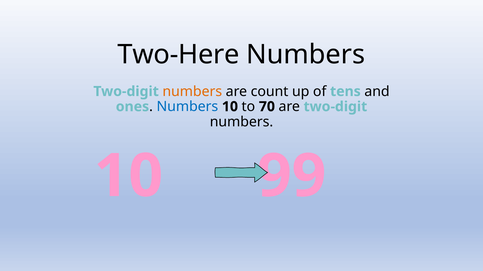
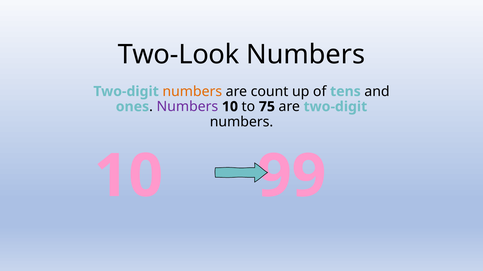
Two-Here: Two-Here -> Two-Look
Numbers at (187, 107) colour: blue -> purple
70: 70 -> 75
